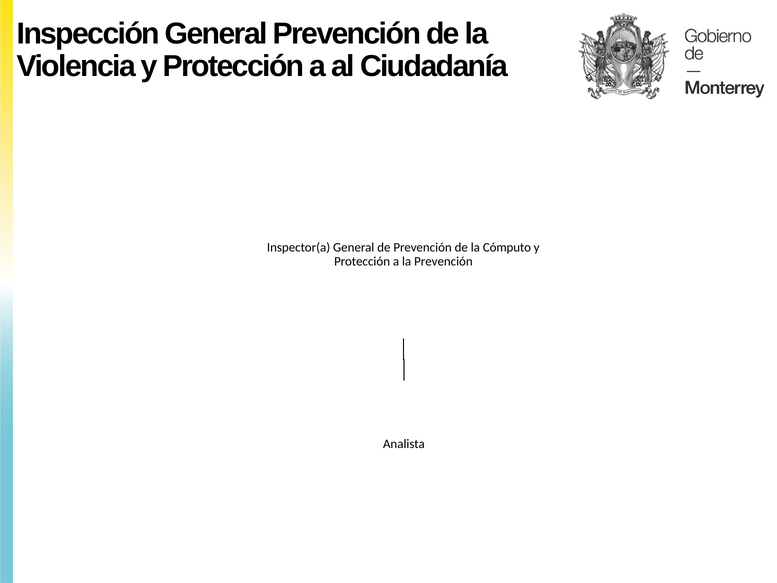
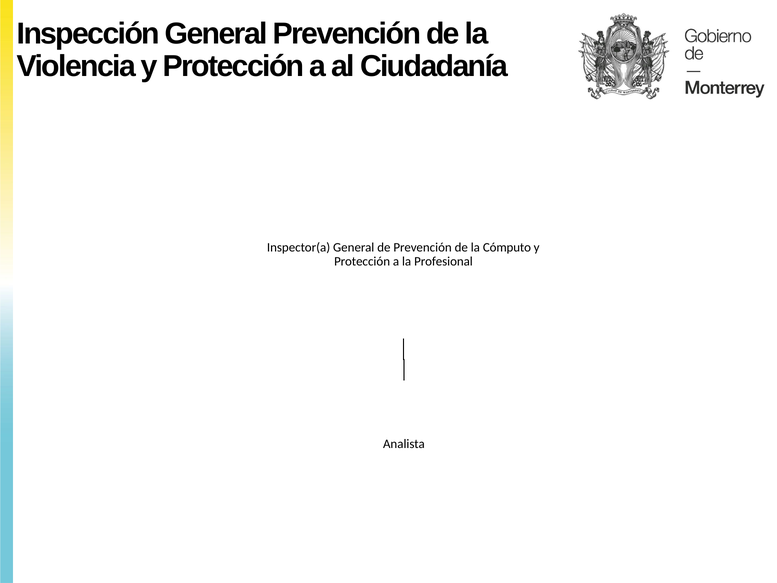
la Prevención: Prevención -> Profesional
